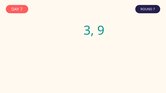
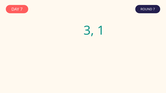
9: 9 -> 1
